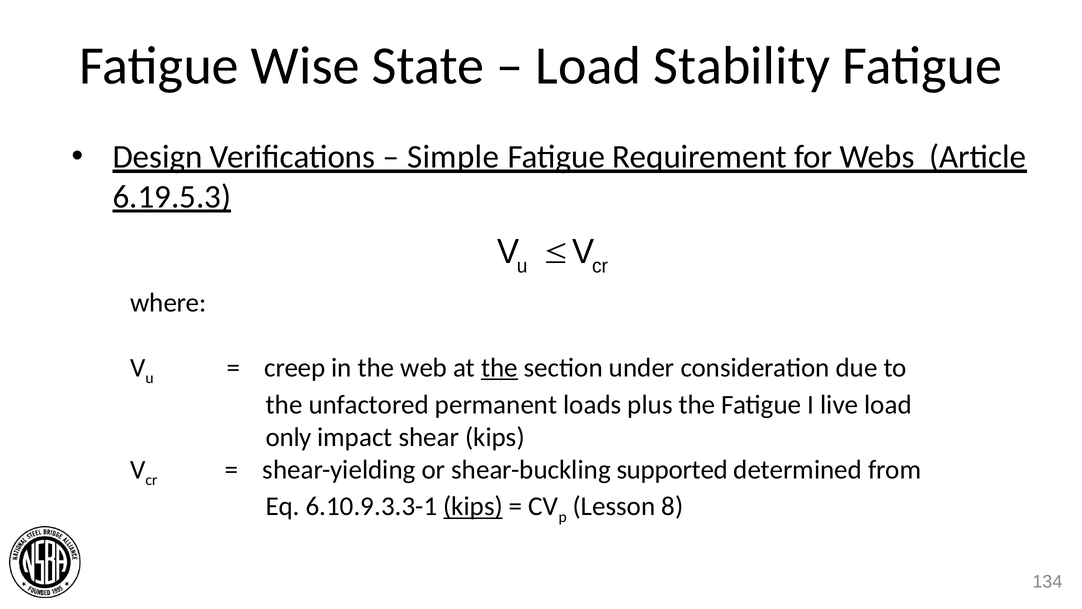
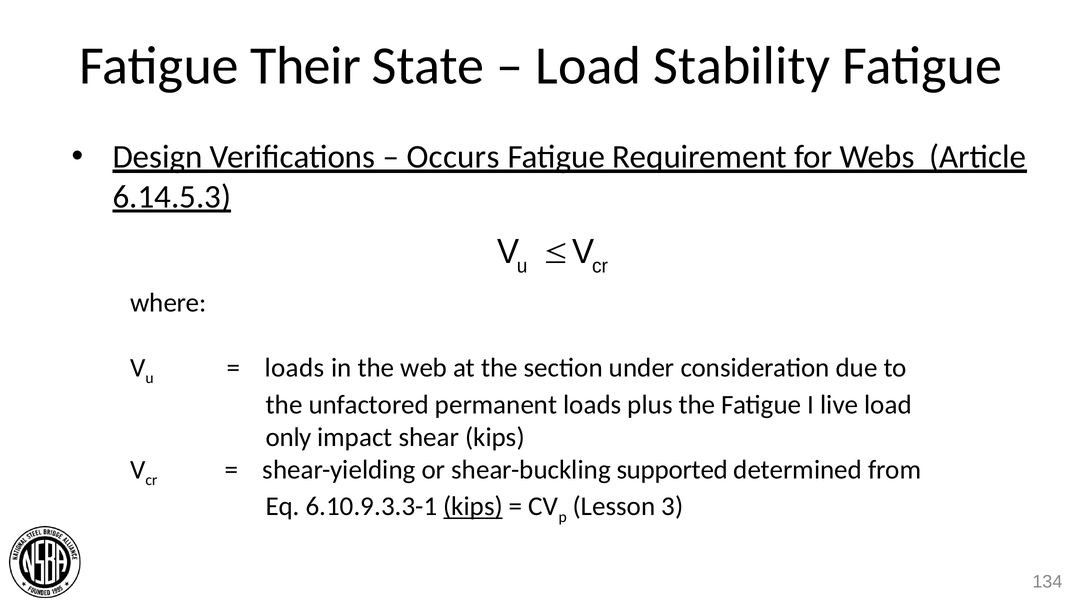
Wise: Wise -> Their
Simple: Simple -> Occurs
6.19.5.3: 6.19.5.3 -> 6.14.5.3
creep at (295, 368): creep -> loads
the at (499, 368) underline: present -> none
8: 8 -> 3
